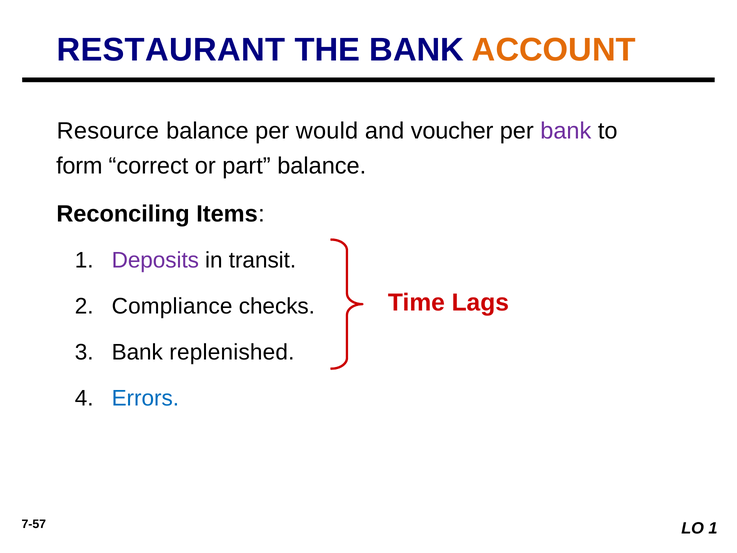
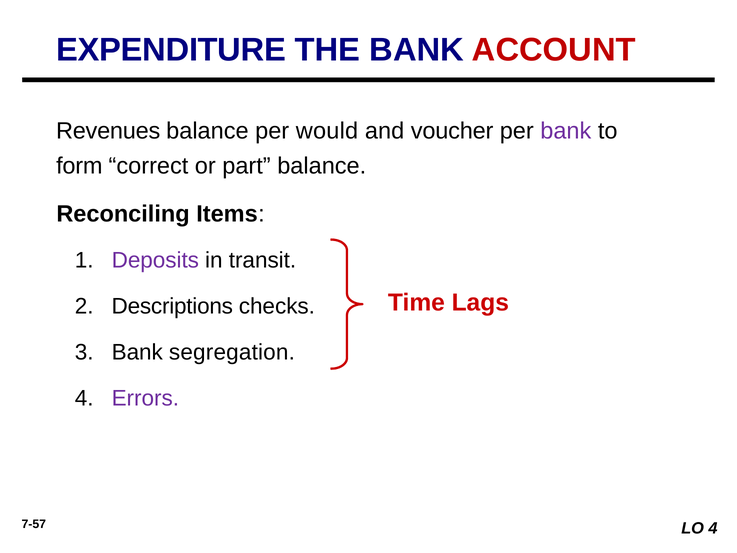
RESTAURANT: RESTAURANT -> EXPENDITURE
ACCOUNT colour: orange -> red
Resource: Resource -> Revenues
Compliance: Compliance -> Descriptions
replenished: replenished -> segregation
Errors colour: blue -> purple
LO 1: 1 -> 4
